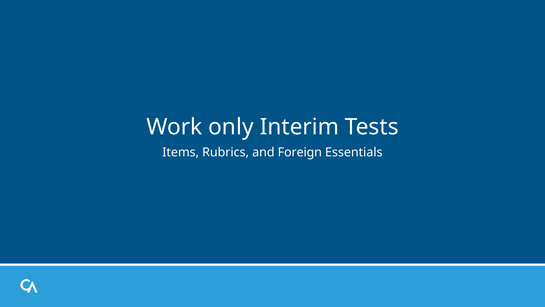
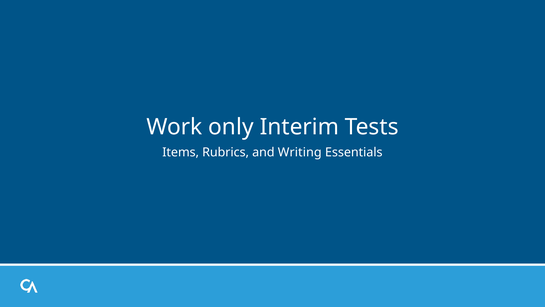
Foreign: Foreign -> Writing
